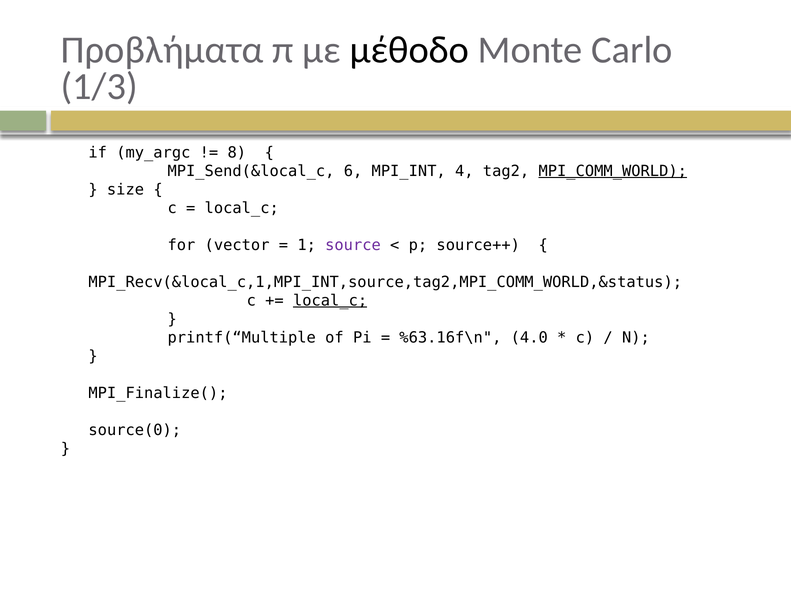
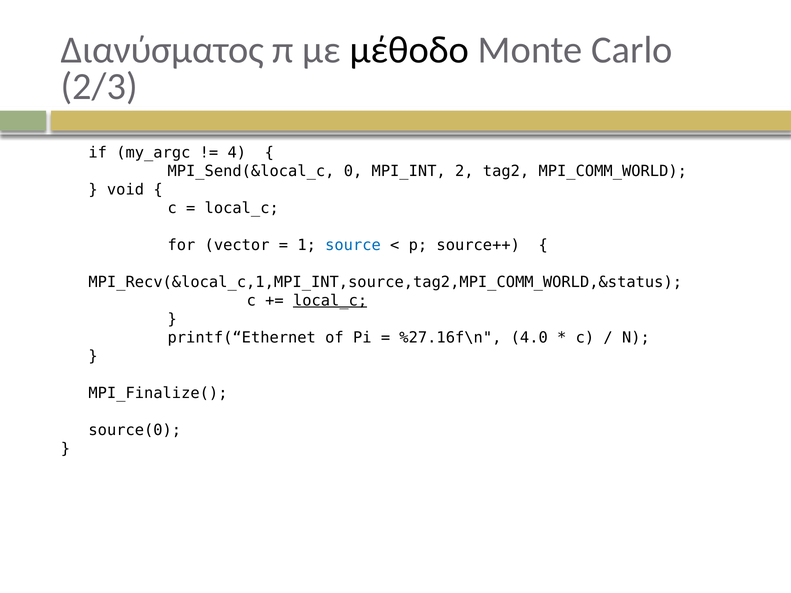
Προβλήματα: Προβλήματα -> Διανύσματος
1/3: 1/3 -> 2/3
8: 8 -> 4
6: 6 -> 0
4: 4 -> 2
MPI_COMM_WORLD underline: present -> none
size: size -> void
source colour: purple -> blue
printf(“Multiple: printf(“Multiple -> printf(“Ethernet
%63.16f\n: %63.16f\n -> %27.16f\n
